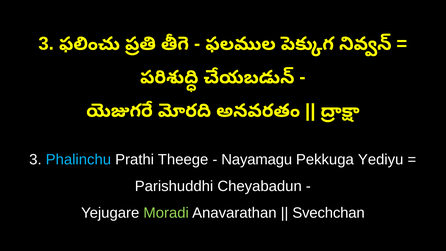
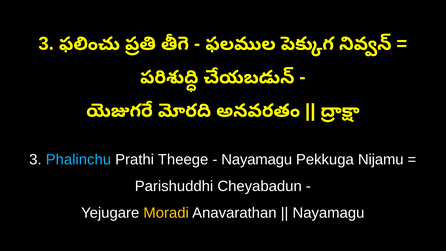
Yediyu: Yediyu -> Nijamu
Moradi colour: light green -> yellow
Svechchan at (329, 213): Svechchan -> Nayamagu
